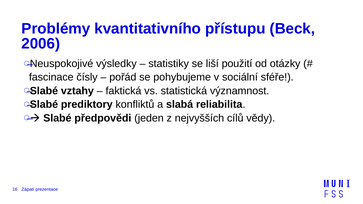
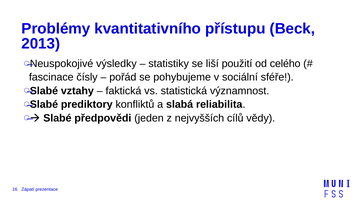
2006: 2006 -> 2013
otázky: otázky -> celého
